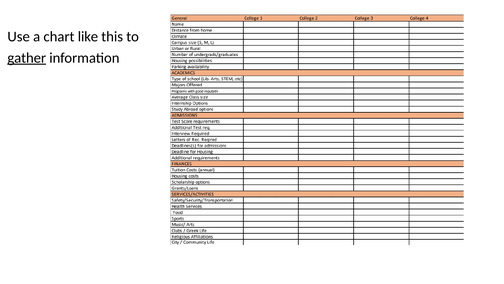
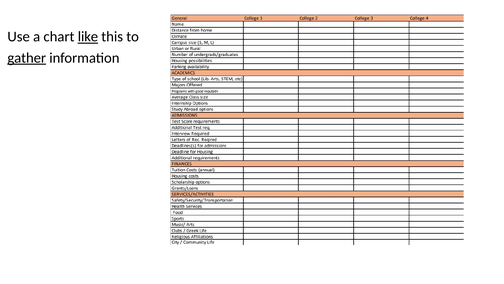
like underline: none -> present
